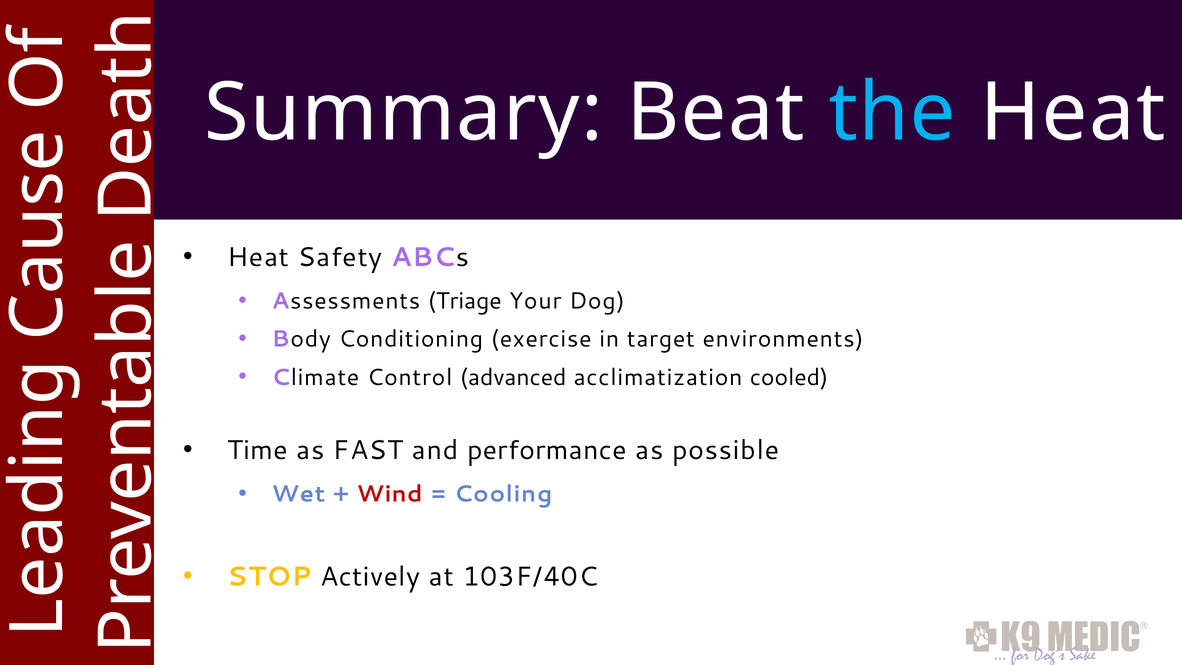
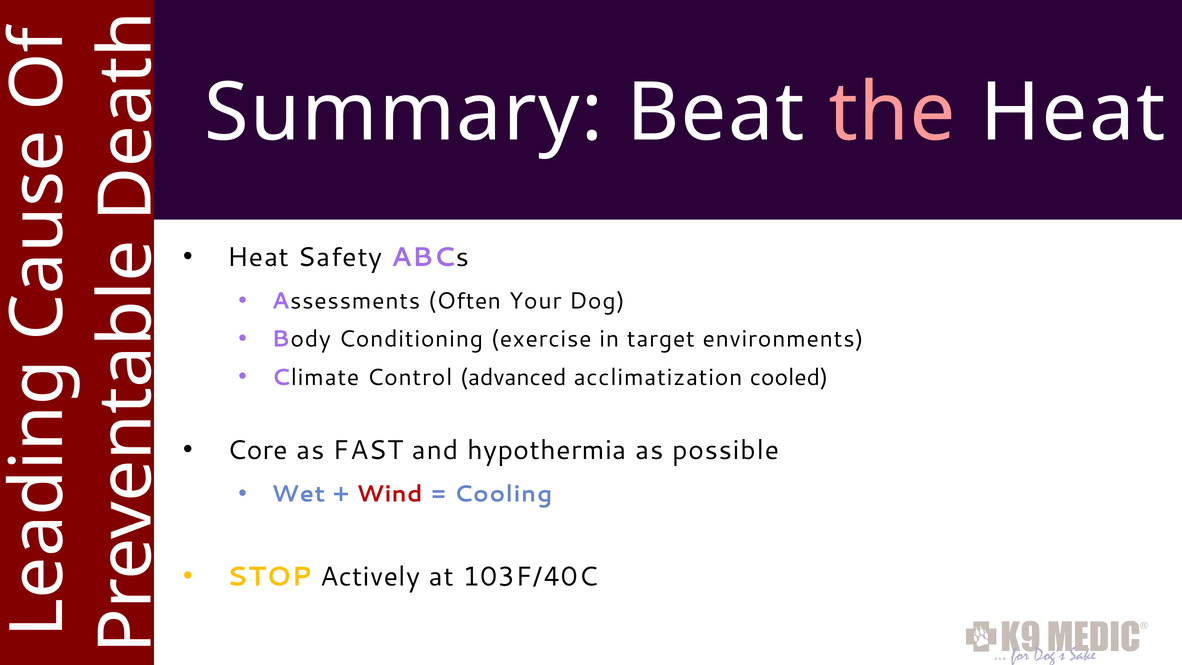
the colour: light blue -> pink
Triage: Triage -> Often
Time: Time -> Core
performance: performance -> hypothermia
